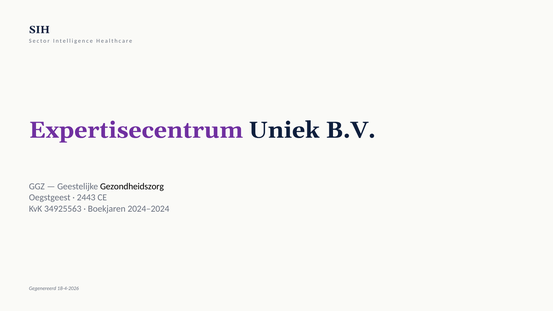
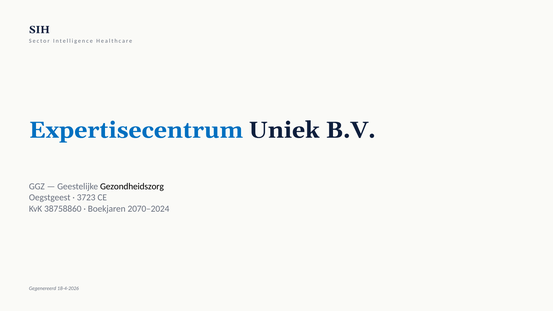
Expertisecentrum colour: purple -> blue
2443: 2443 -> 3723
34925563: 34925563 -> 38758860
2024–2024: 2024–2024 -> 2070–2024
